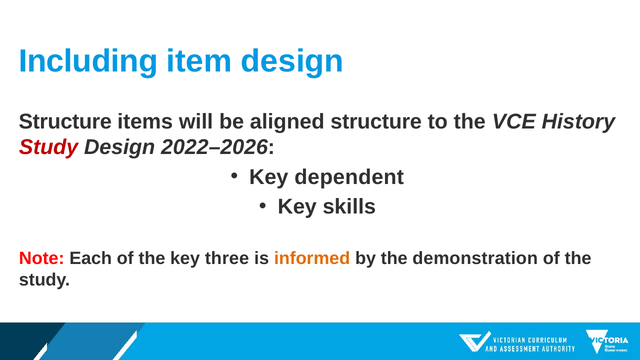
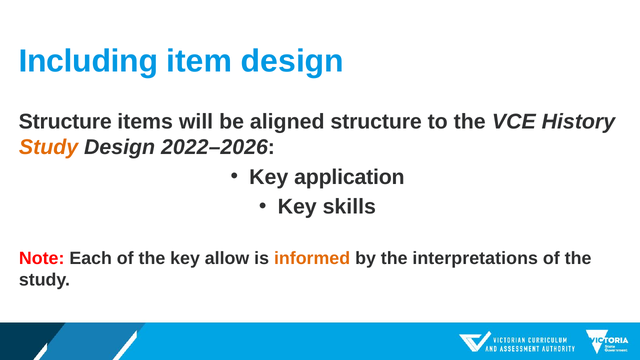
Study at (49, 147) colour: red -> orange
dependent: dependent -> application
three: three -> allow
demonstration: demonstration -> interpretations
